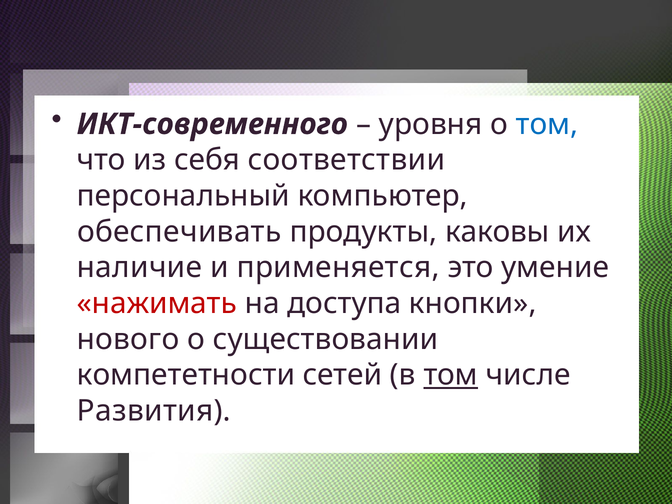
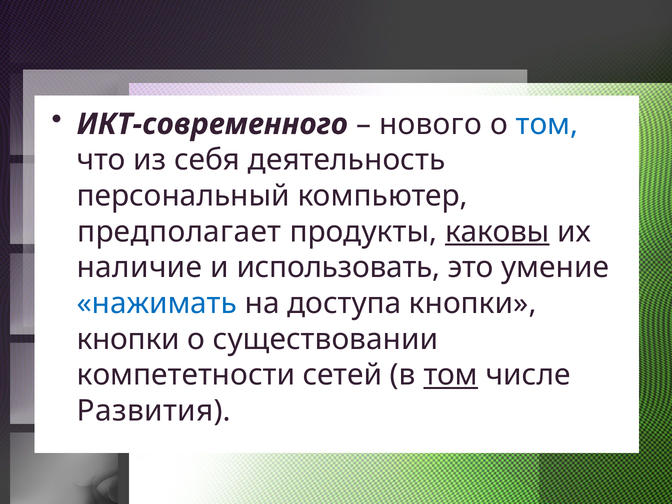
уровня: уровня -> нового
соответствии: соответствии -> деятельность
обеспечивать: обеспечивать -> предполагает
каковы underline: none -> present
применяется: применяется -> использовать
нажимать colour: red -> blue
нового at (128, 339): нового -> кнопки
